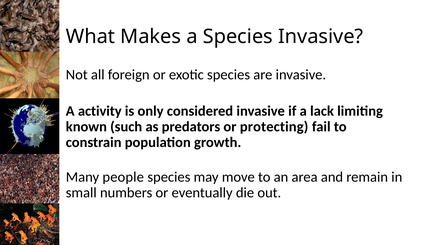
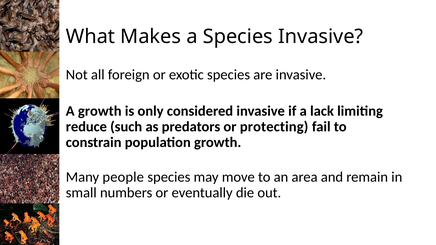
A activity: activity -> growth
known: known -> reduce
